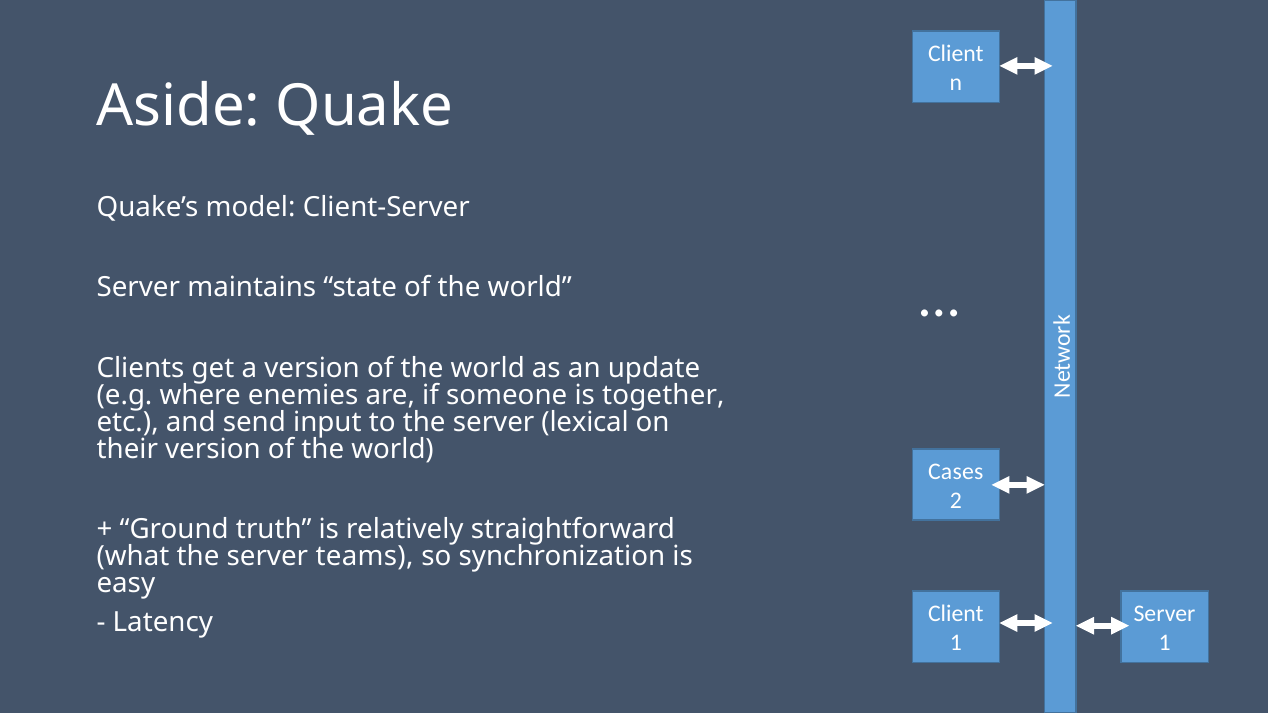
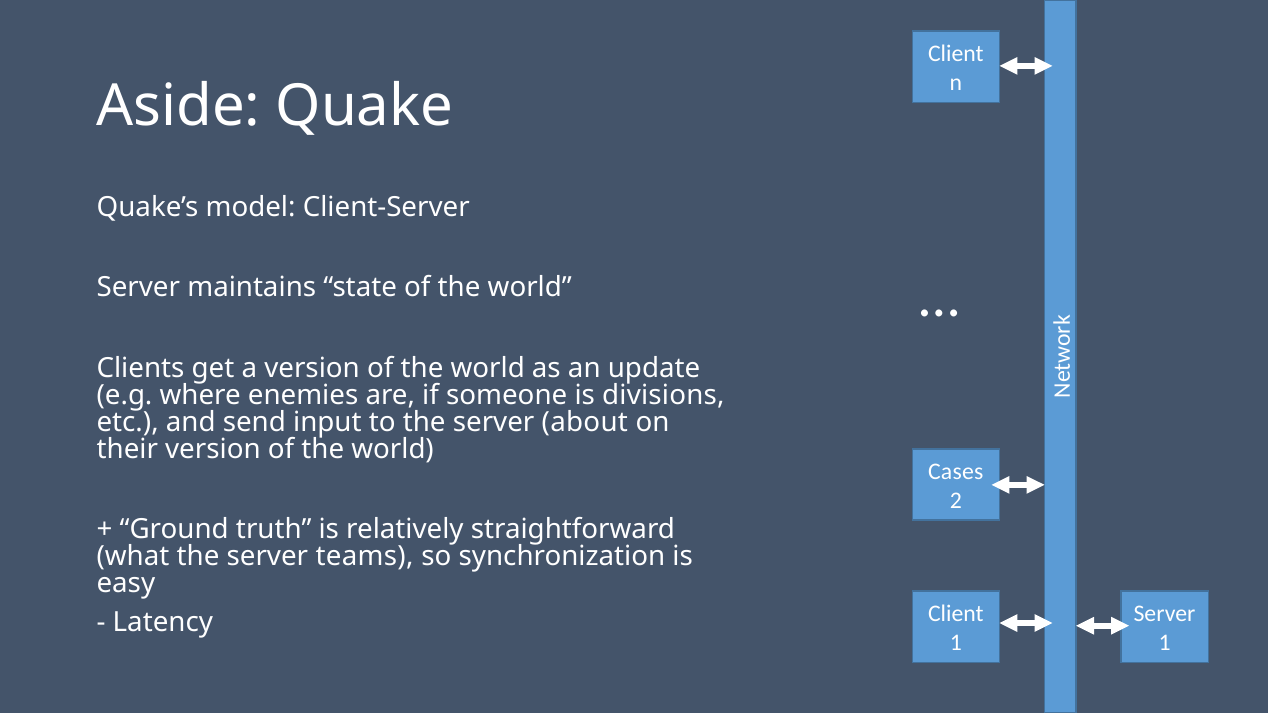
together: together -> divisions
lexical: lexical -> about
